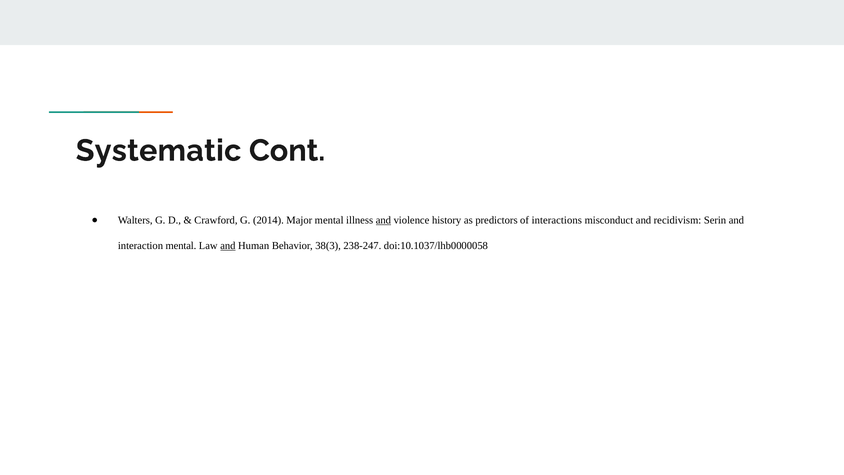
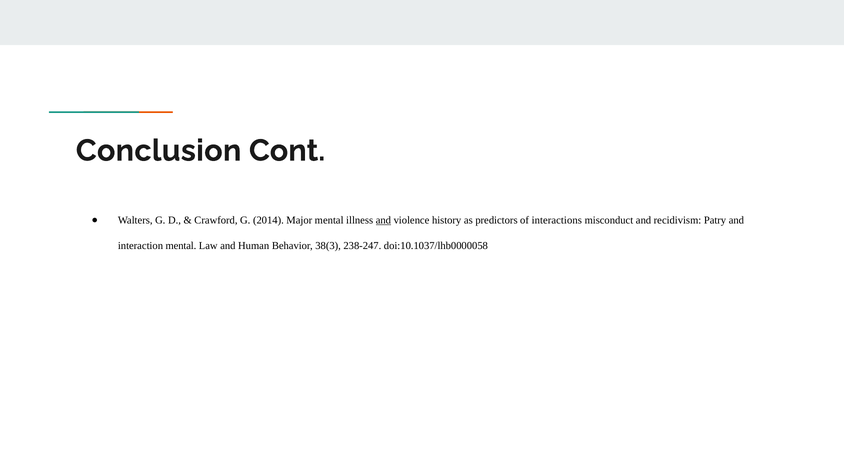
Systematic: Systematic -> Conclusion
Serin: Serin -> Patry
and at (228, 245) underline: present -> none
